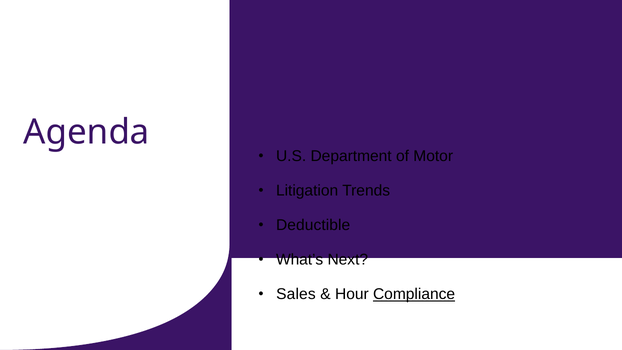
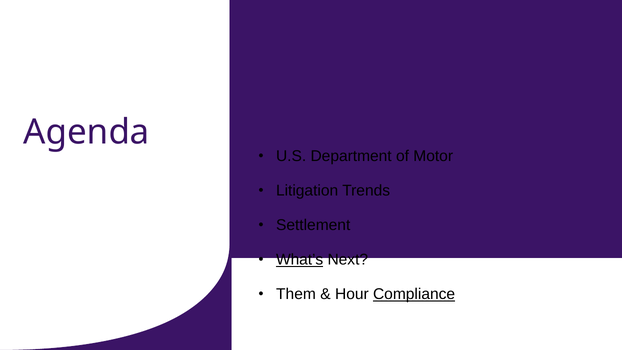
Deductible: Deductible -> Settlement
What’s underline: none -> present
Sales: Sales -> Them
